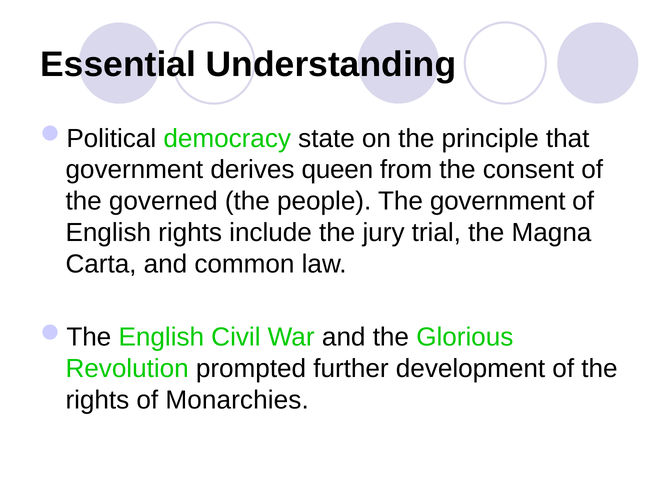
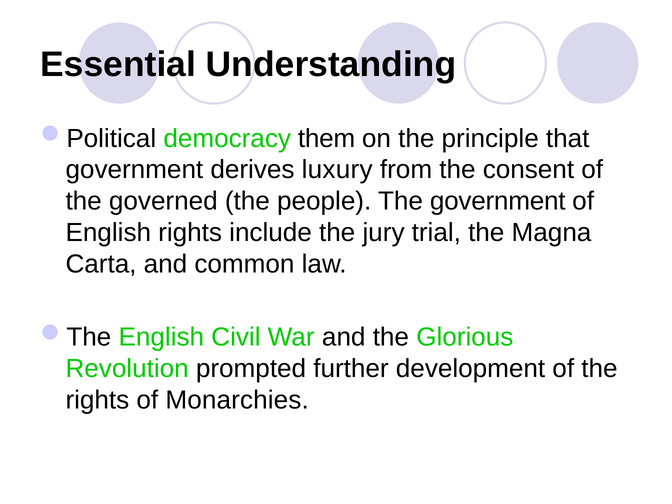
state: state -> them
queen: queen -> luxury
